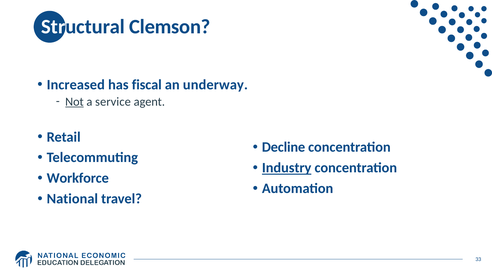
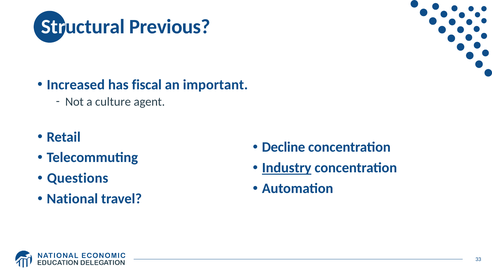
Clemson: Clemson -> Previous
underway: underway -> important
Not underline: present -> none
service: service -> culture
Workforce: Workforce -> Questions
